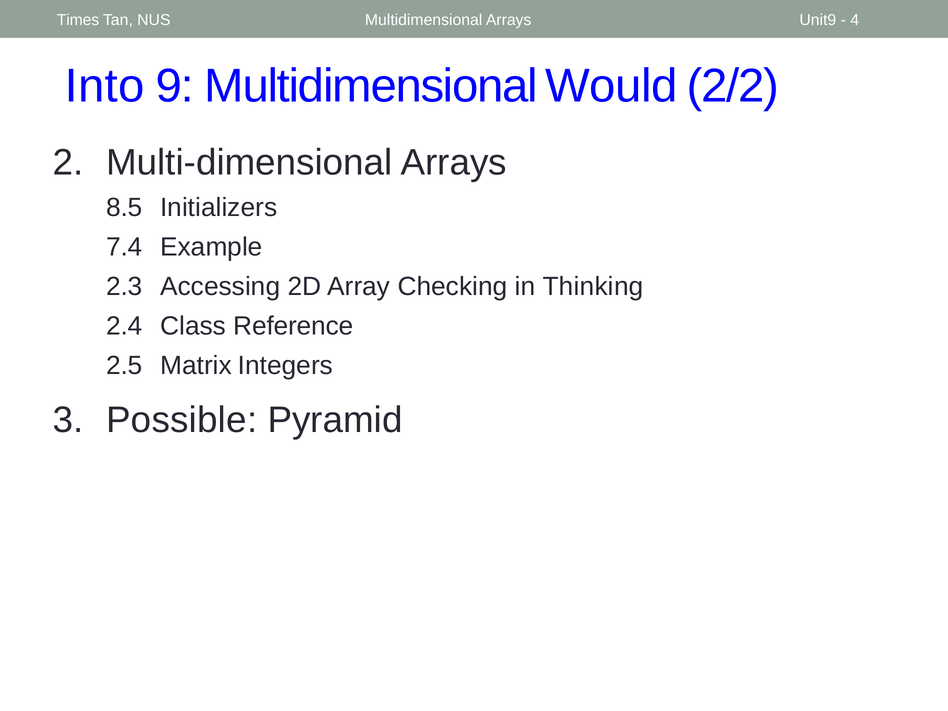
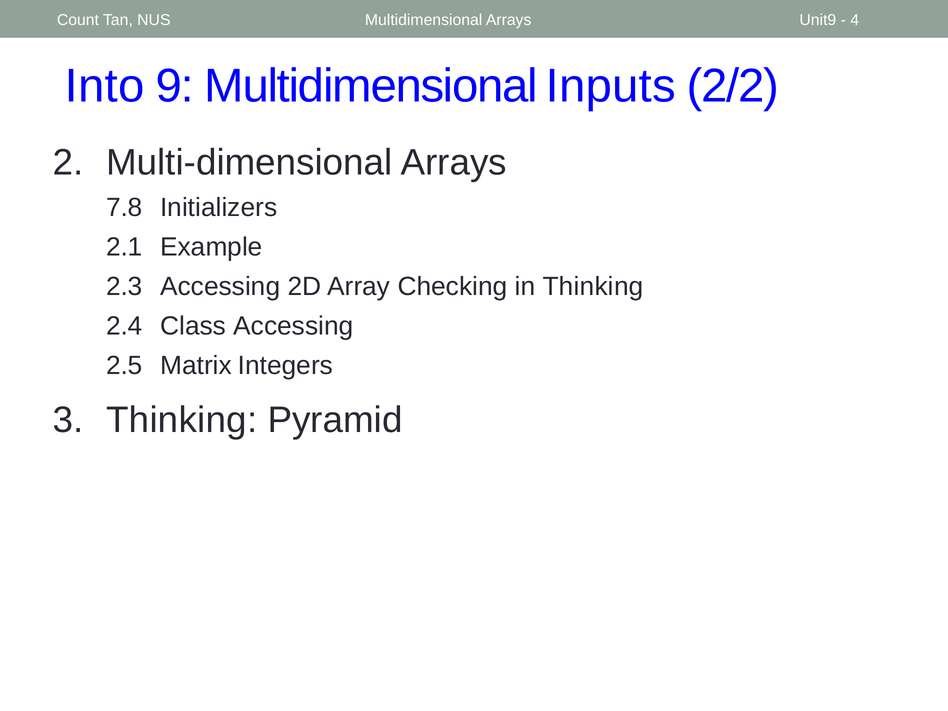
Times: Times -> Count
Would: Would -> Inputs
8.5: 8.5 -> 7.8
7.4: 7.4 -> 2.1
Class Reference: Reference -> Accessing
Possible at (182, 420): Possible -> Thinking
